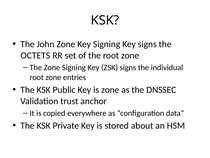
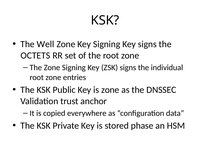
John: John -> Well
about: about -> phase
